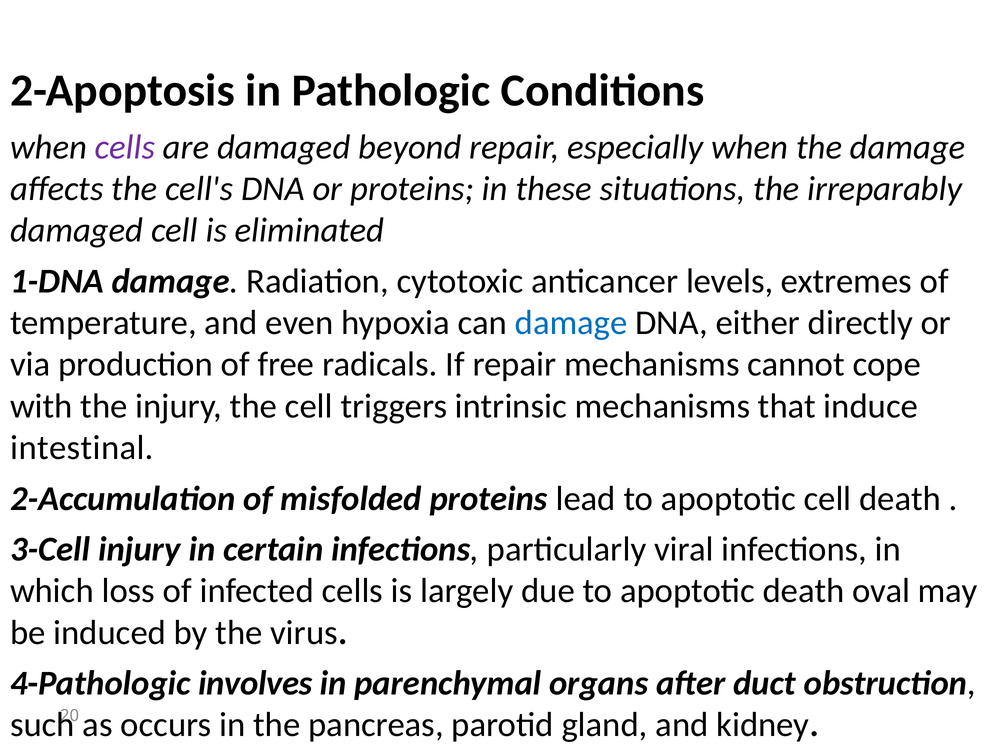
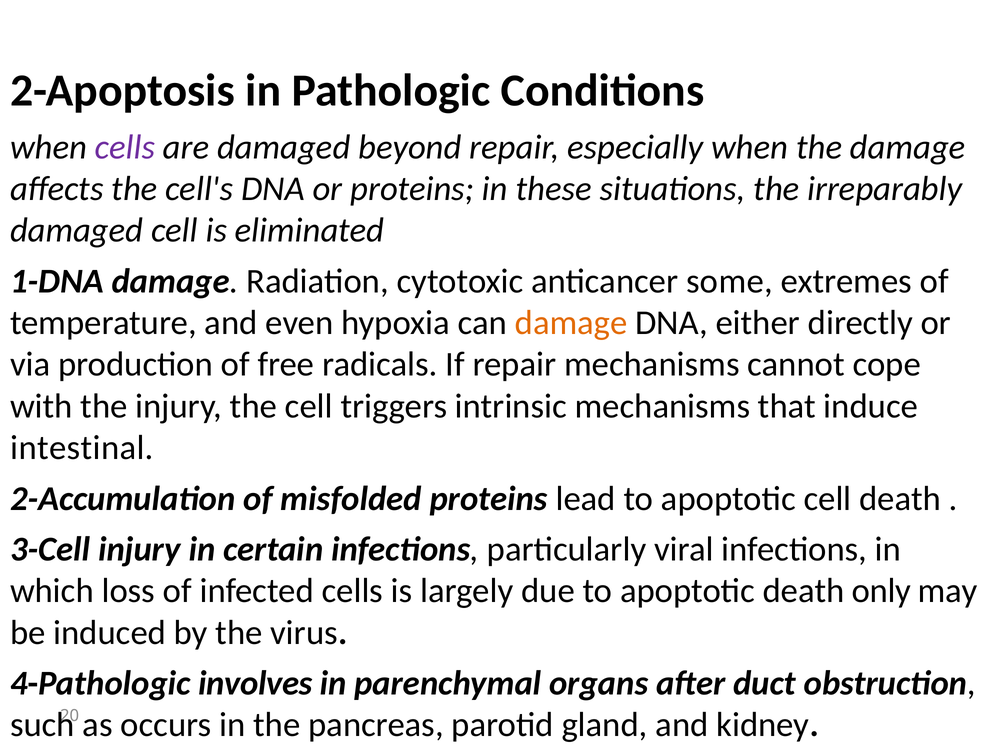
levels: levels -> some
damage at (571, 323) colour: blue -> orange
oval: oval -> only
